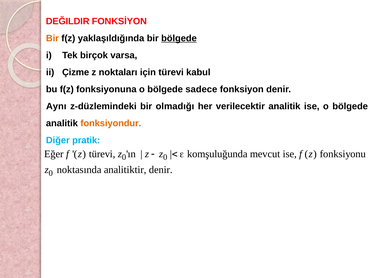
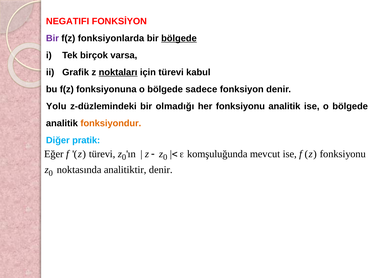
DEĞILDIR: DEĞILDIR -> NEGATIFI
Bir at (52, 38) colour: orange -> purple
yaklaşıldığında: yaklaşıldığında -> fonksiyonlarda
Çizme: Çizme -> Grafik
noktaları underline: none -> present
Aynı: Aynı -> Yolu
her verilecektir: verilecektir -> fonksiyonu
